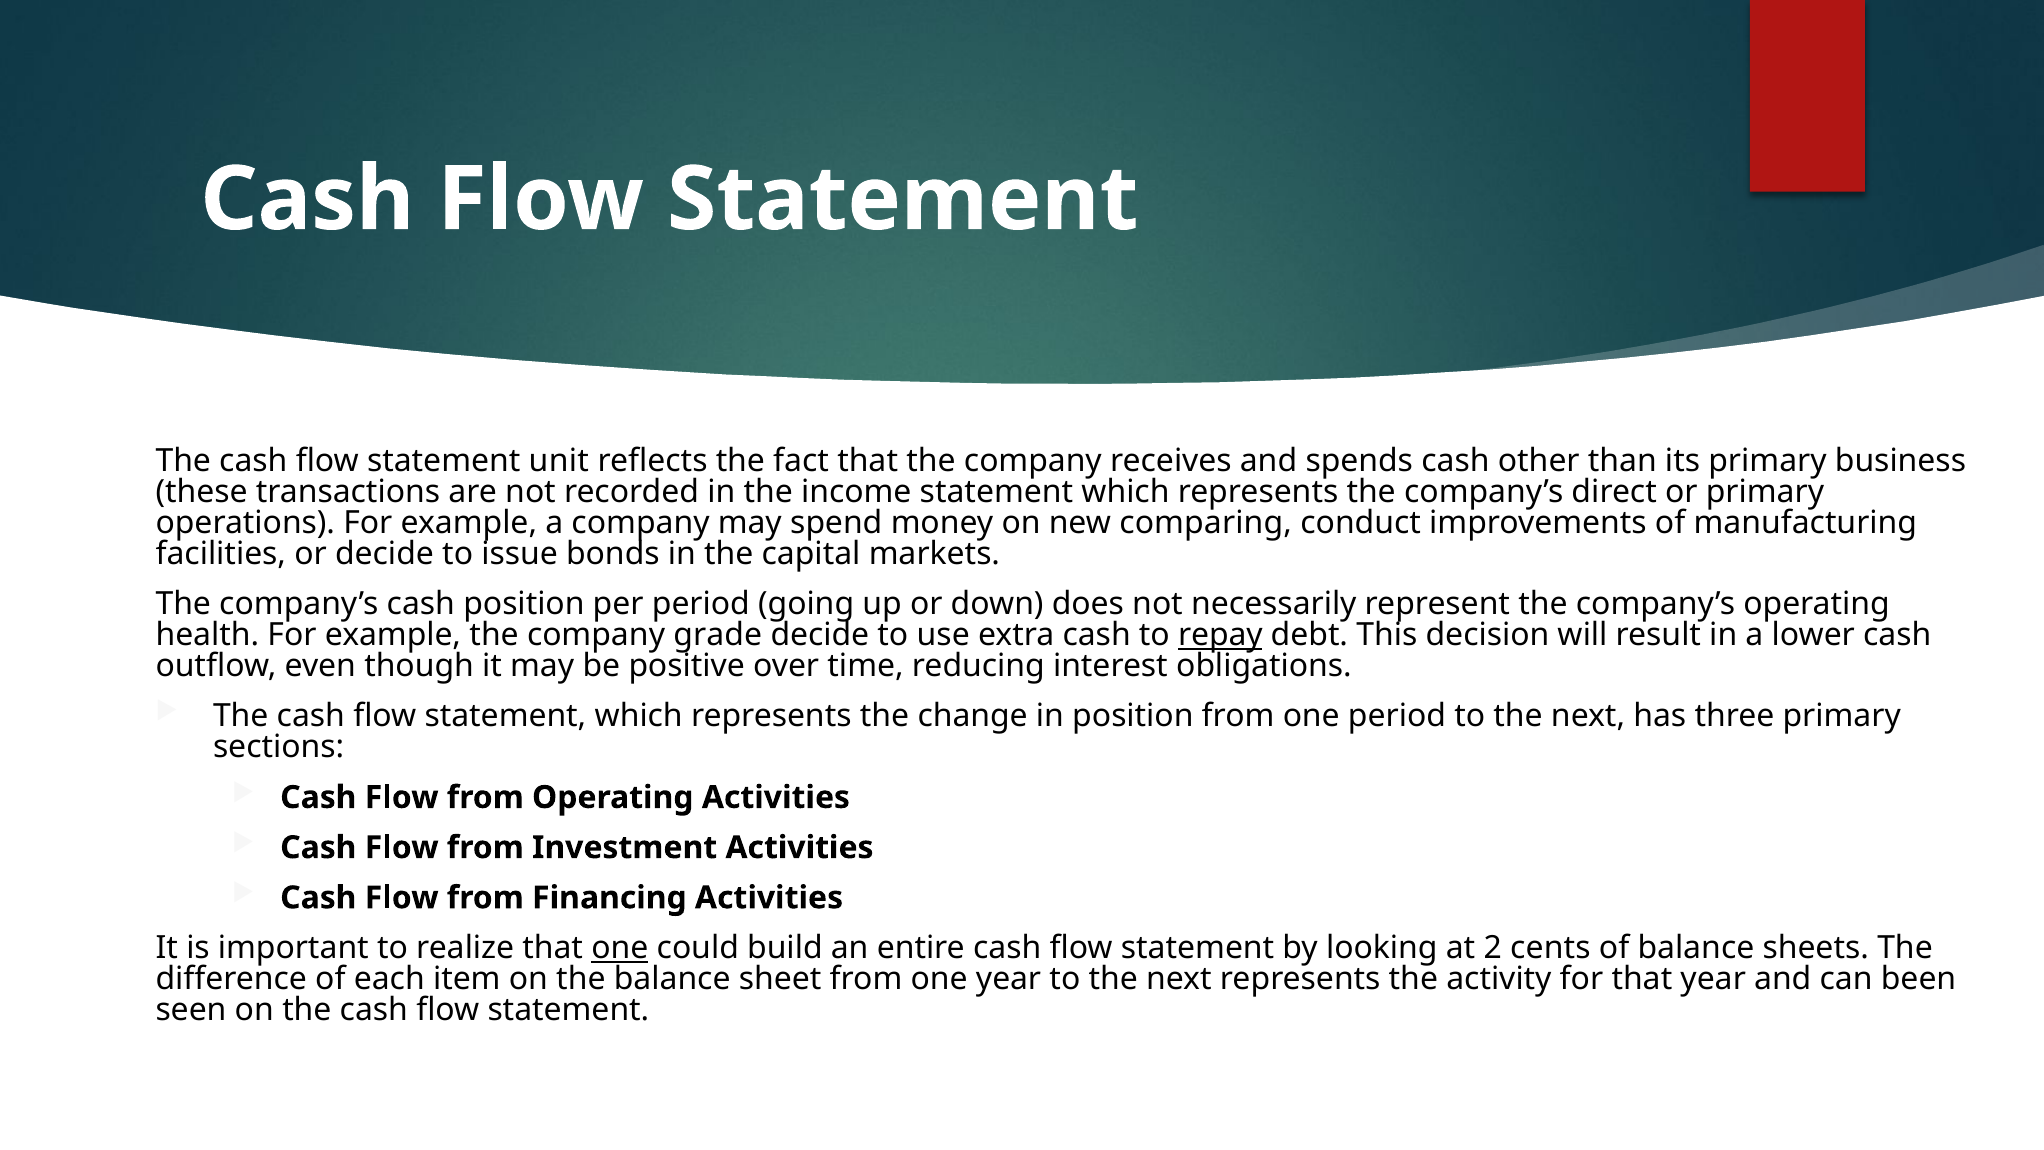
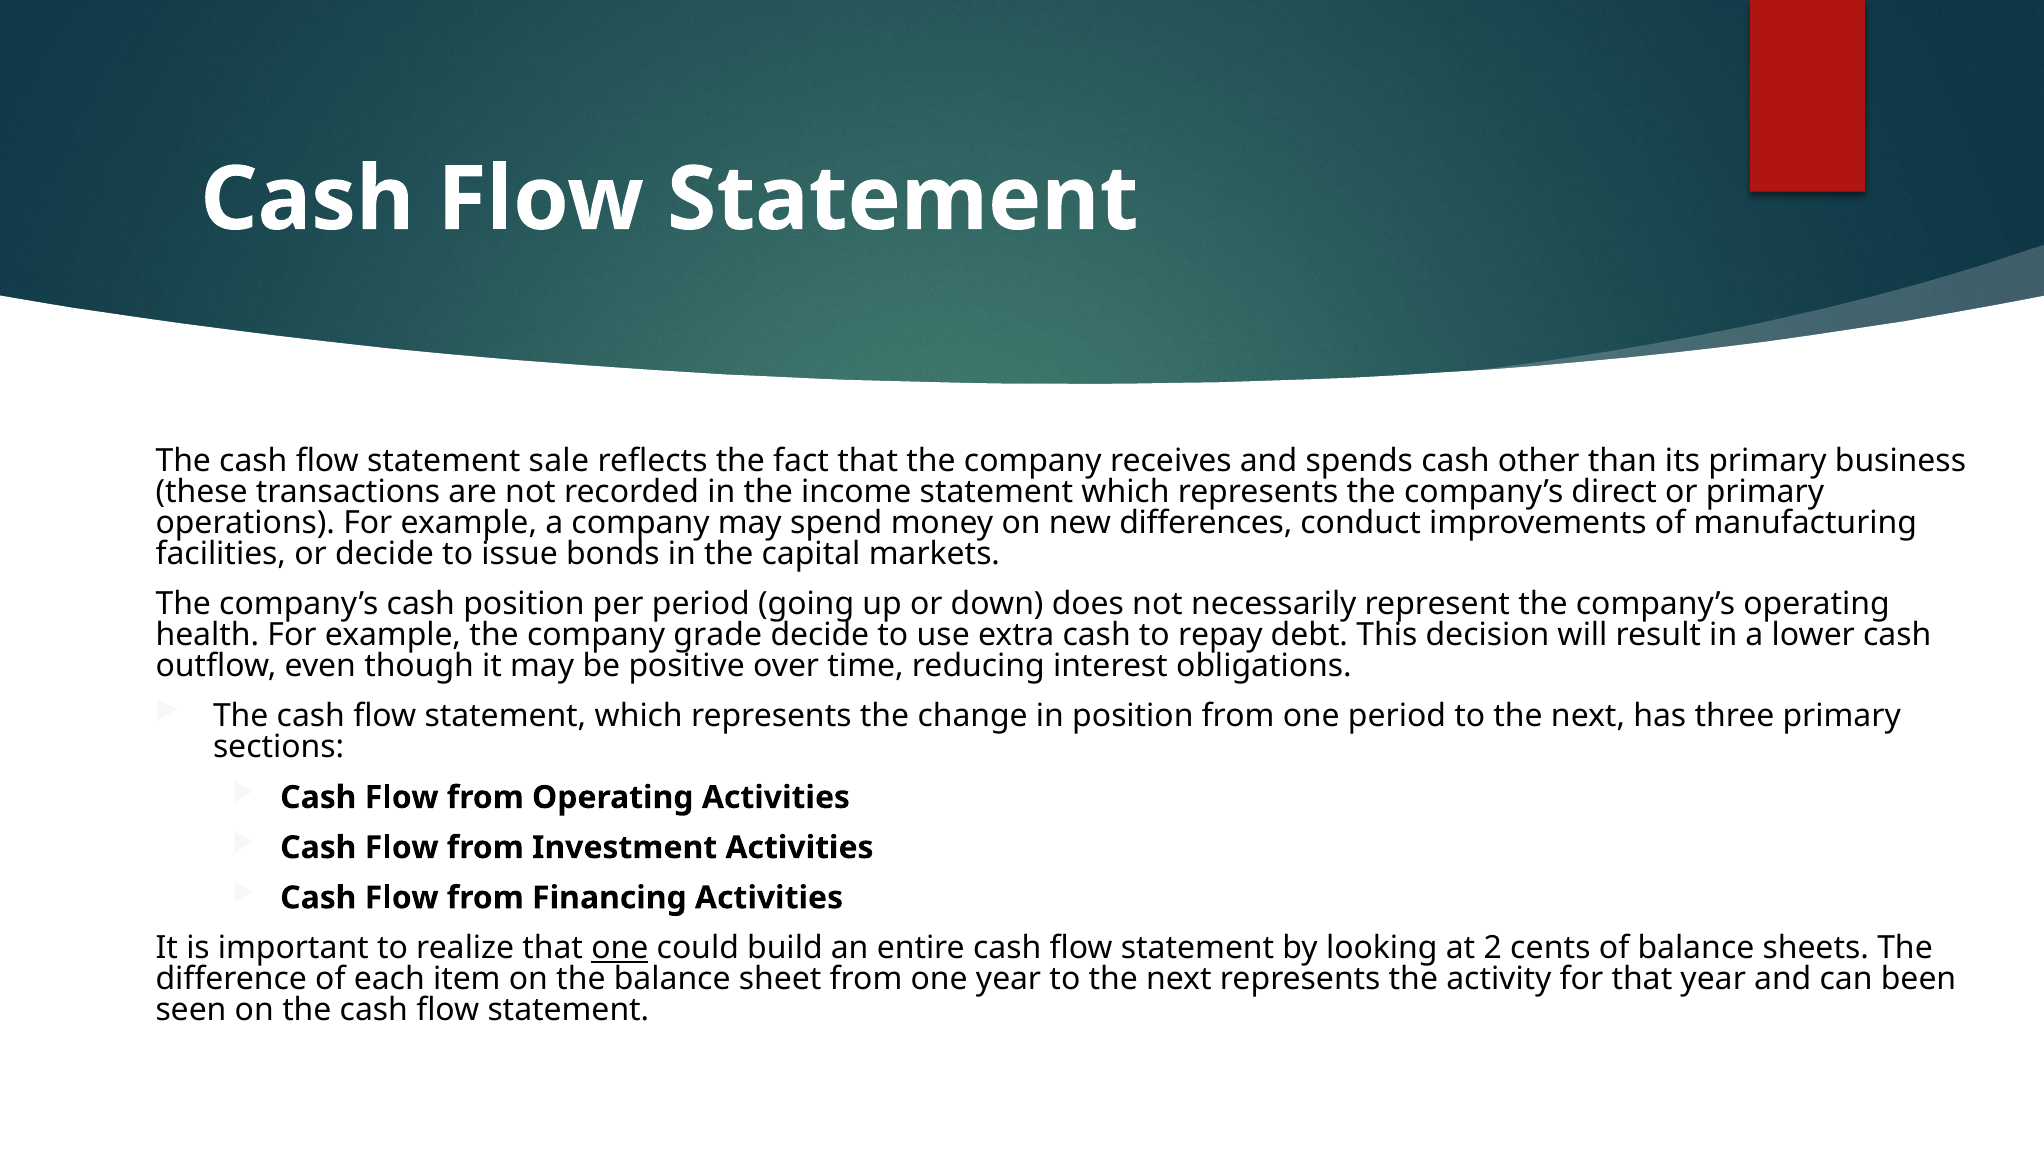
unit: unit -> sale
comparing: comparing -> differences
repay underline: present -> none
